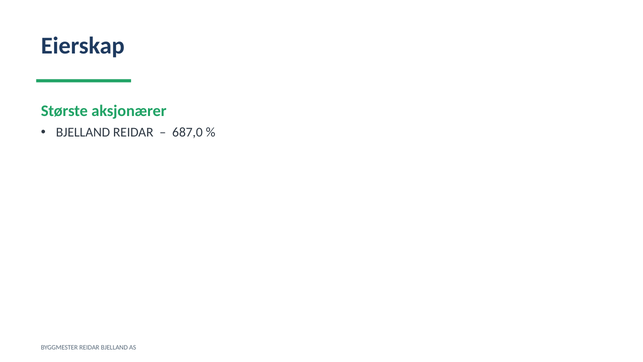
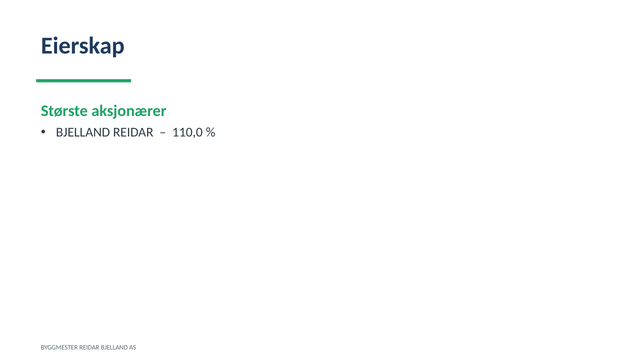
687,0: 687,0 -> 110,0
